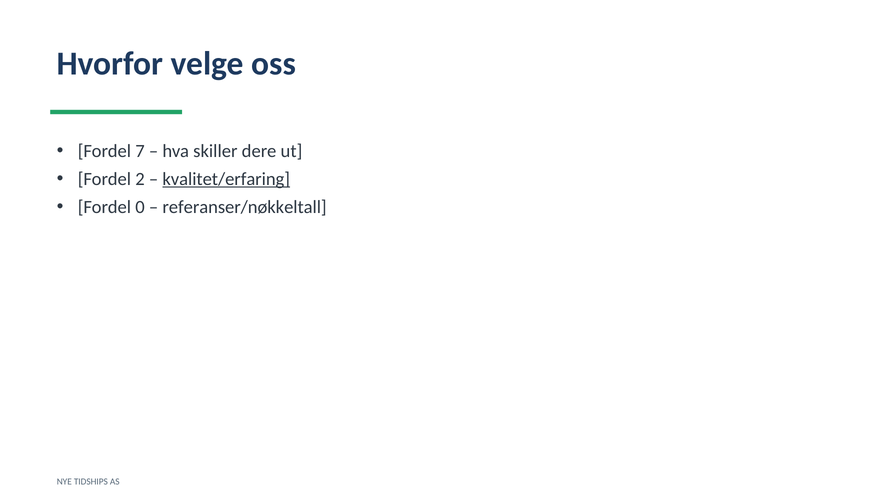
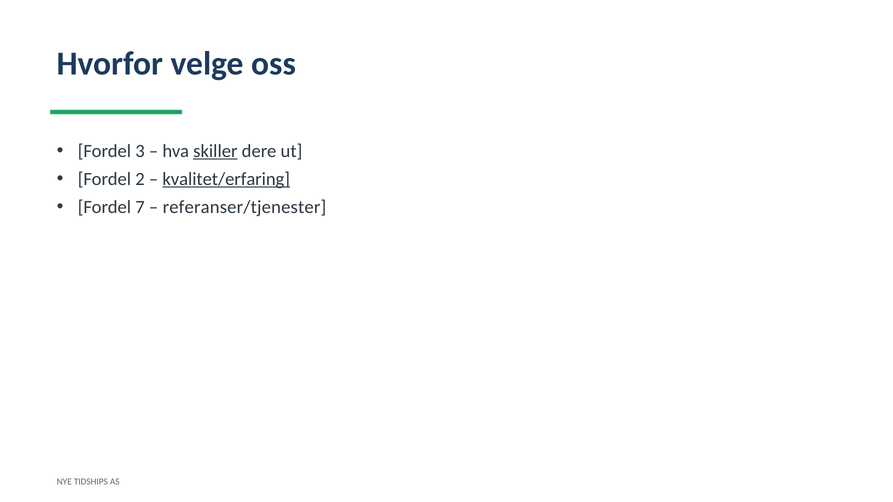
7: 7 -> 3
skiller underline: none -> present
0: 0 -> 7
referanser/nøkkeltall: referanser/nøkkeltall -> referanser/tjenester
